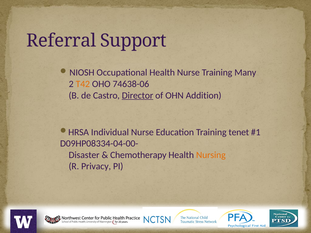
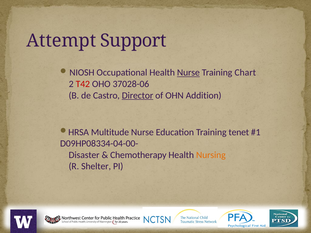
Referral: Referral -> Attempt
Nurse at (188, 73) underline: none -> present
Many: Many -> Chart
T42 colour: orange -> red
74638-06: 74638-06 -> 37028-06
Individual: Individual -> Multitude
Privacy: Privacy -> Shelter
